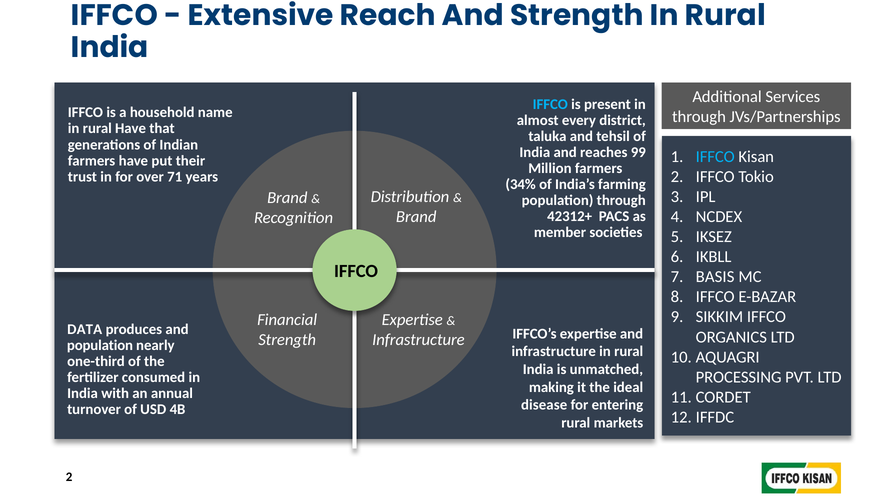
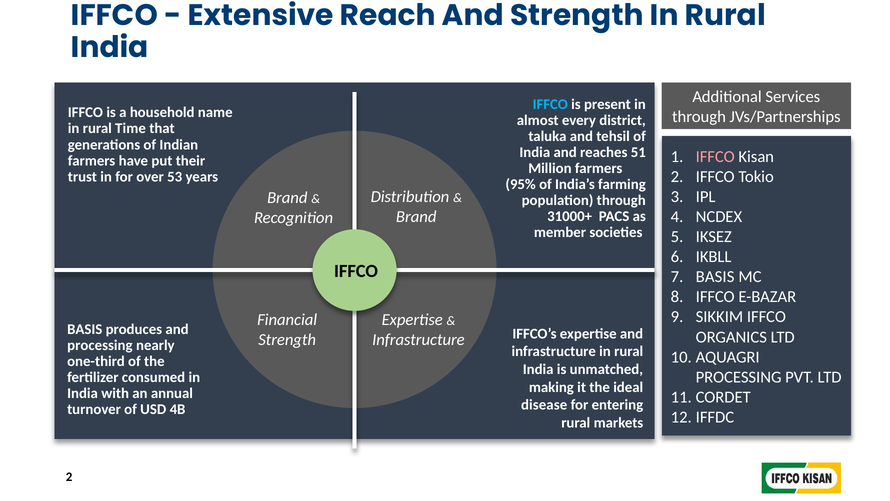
rural Have: Have -> Time
99: 99 -> 51
IFFCO at (715, 157) colour: light blue -> pink
71: 71 -> 53
34%: 34% -> 95%
42312+: 42312+ -> 31000+
DATA at (85, 329): DATA -> BASIS
population at (100, 345): population -> processing
